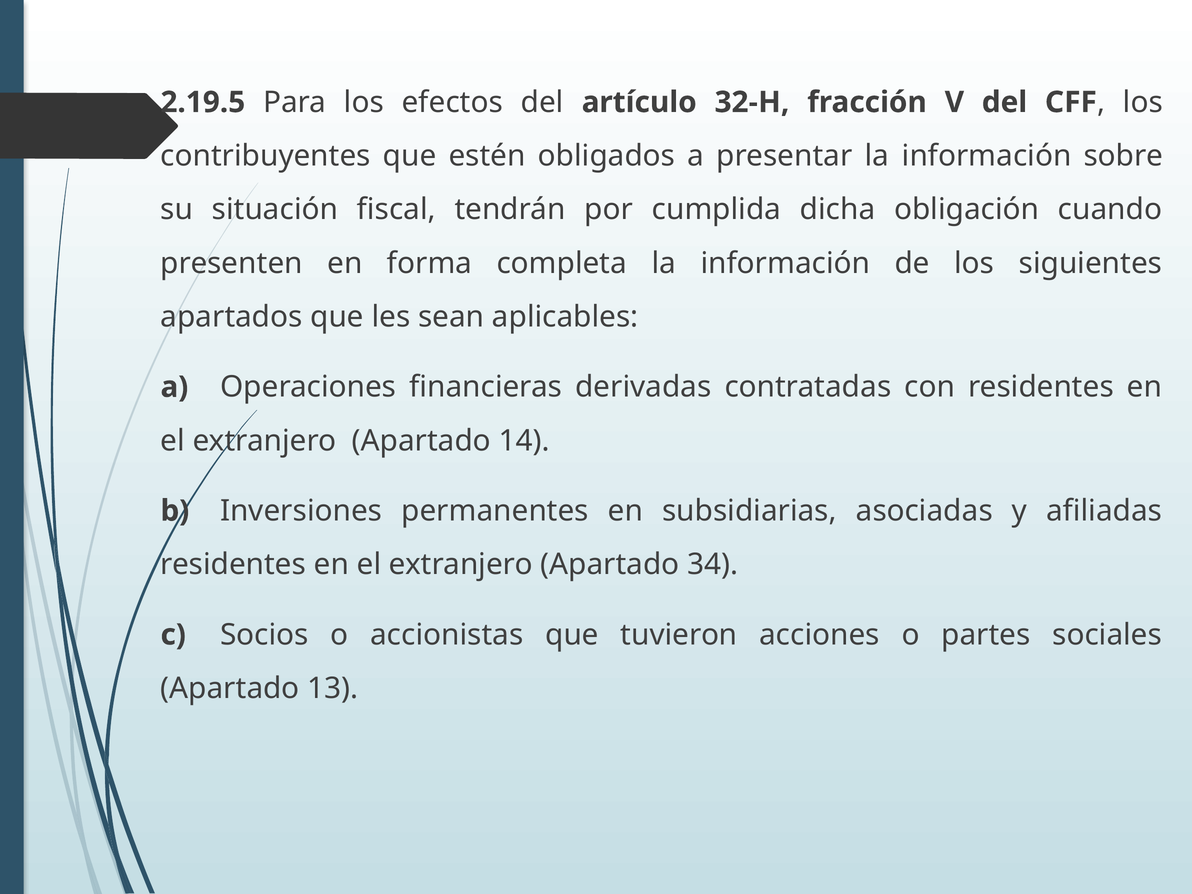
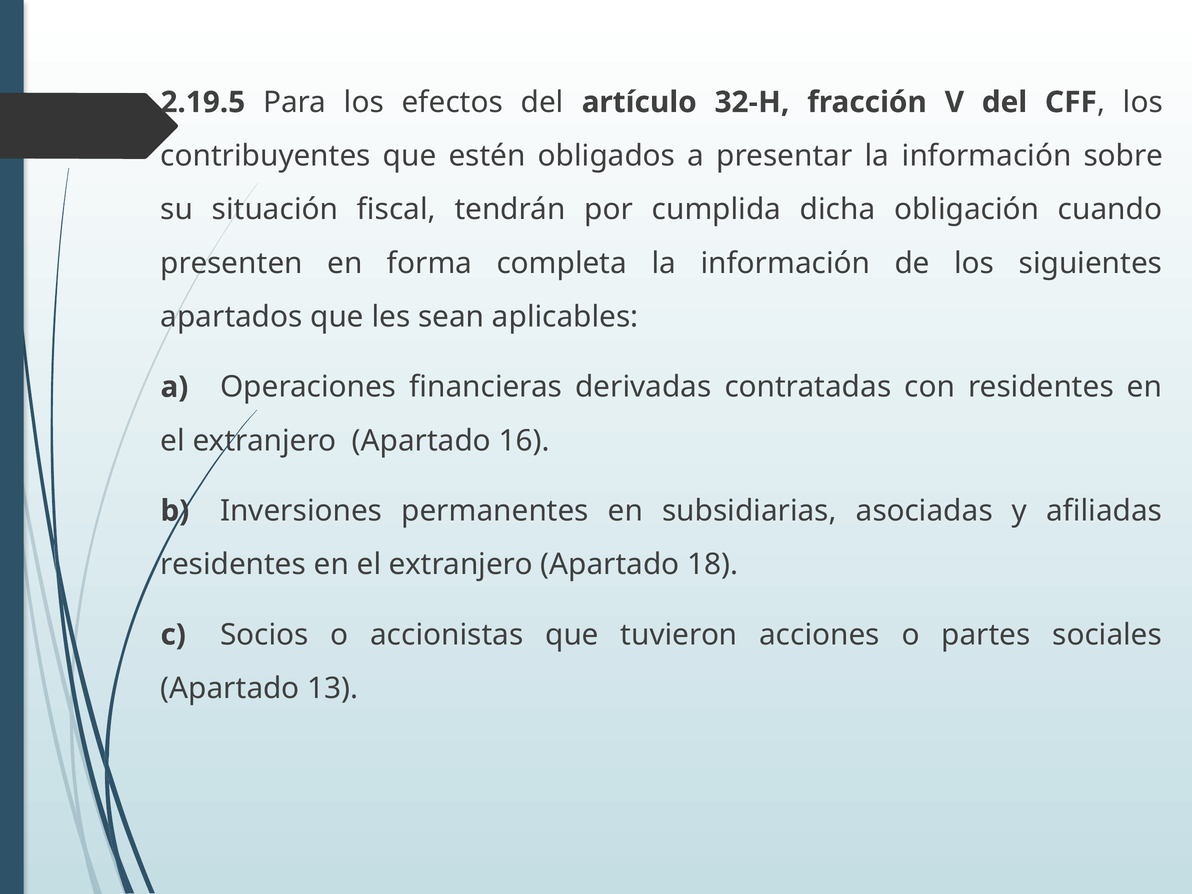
14: 14 -> 16
34: 34 -> 18
